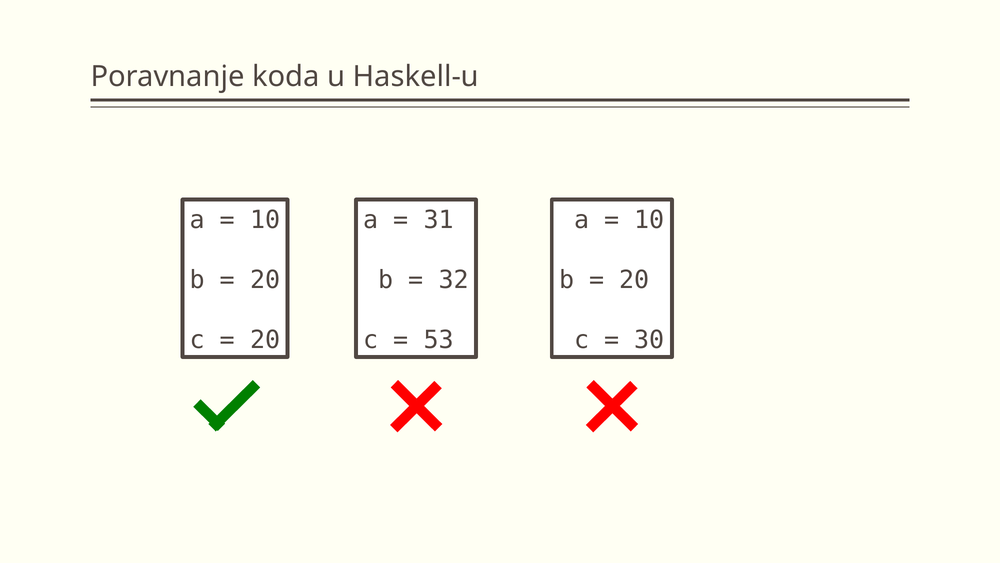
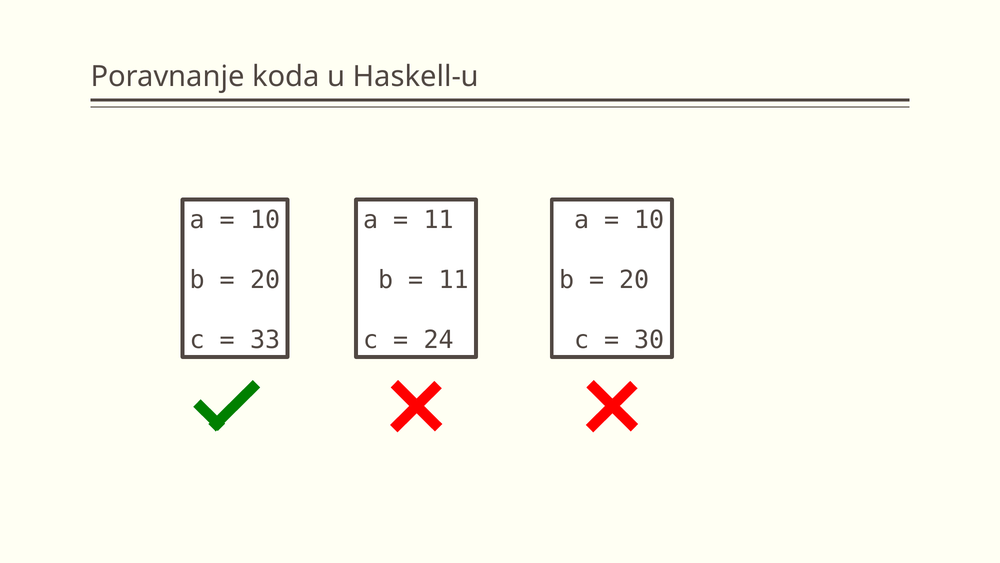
31 at (439, 220): 31 -> 11
32 at (454, 280): 32 -> 11
20 at (265, 340): 20 -> 33
53: 53 -> 24
